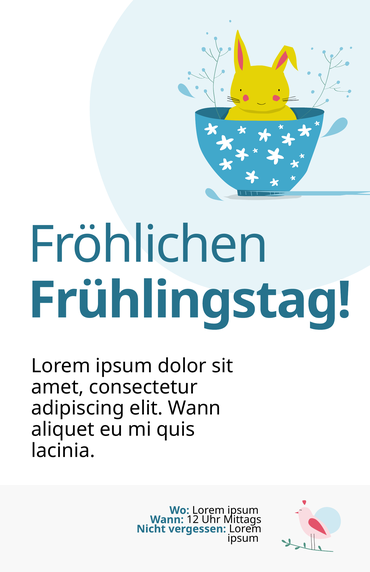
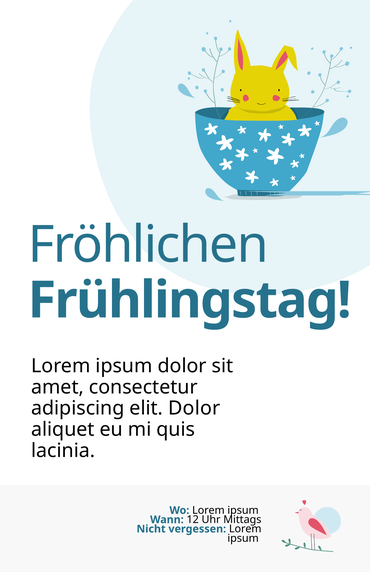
elit Wann: Wann -> Dolor
